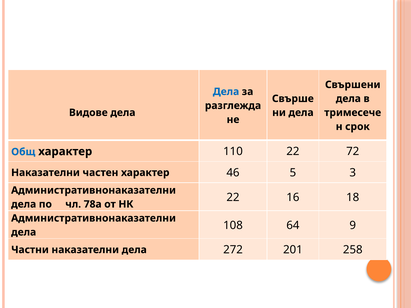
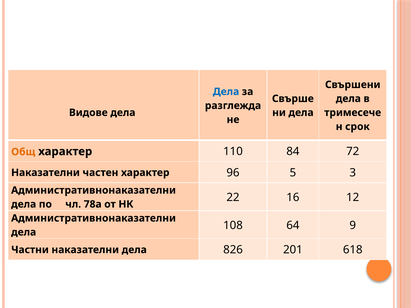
Общ colour: blue -> orange
110 22: 22 -> 84
46: 46 -> 96
18: 18 -> 12
272: 272 -> 826
258: 258 -> 618
